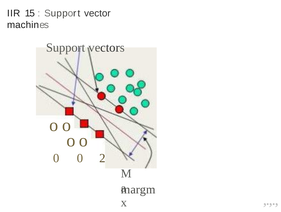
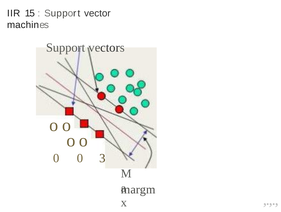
2: 2 -> 3
